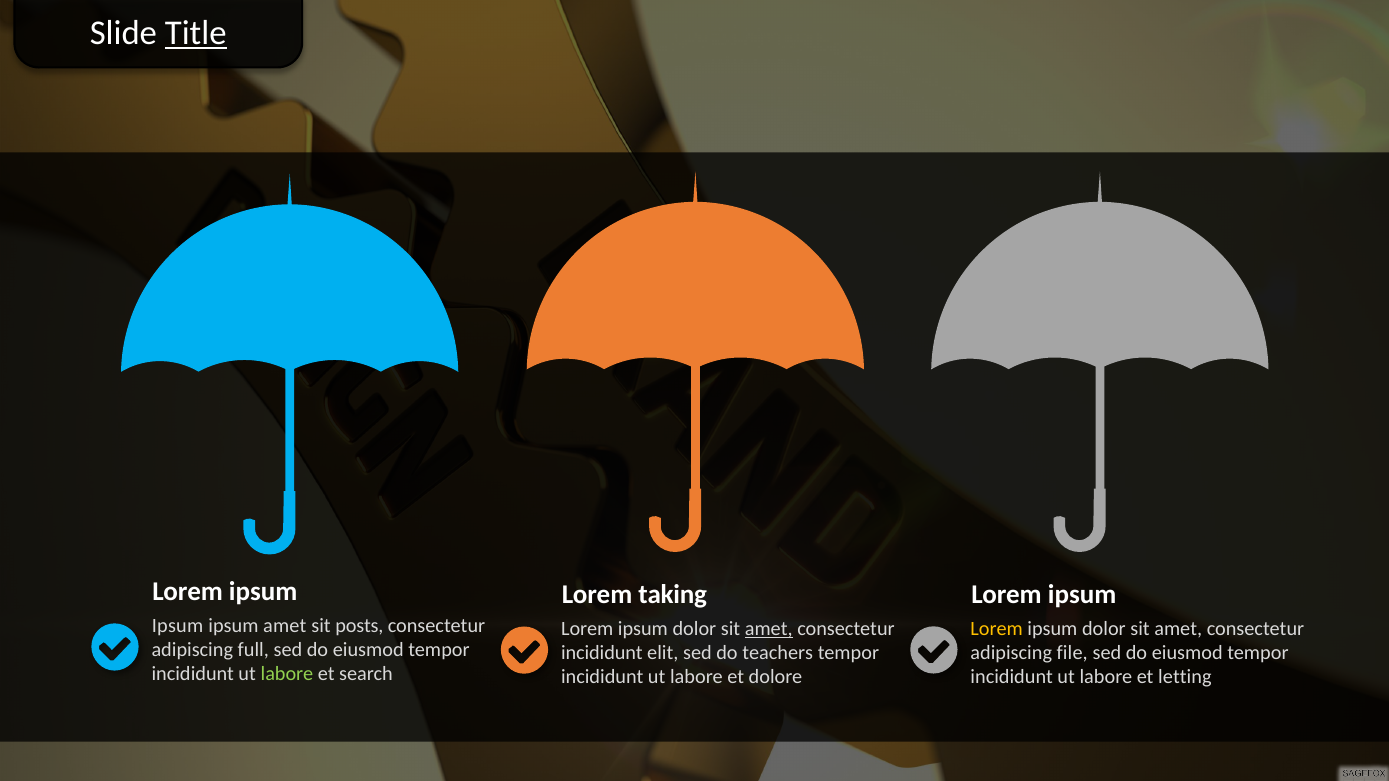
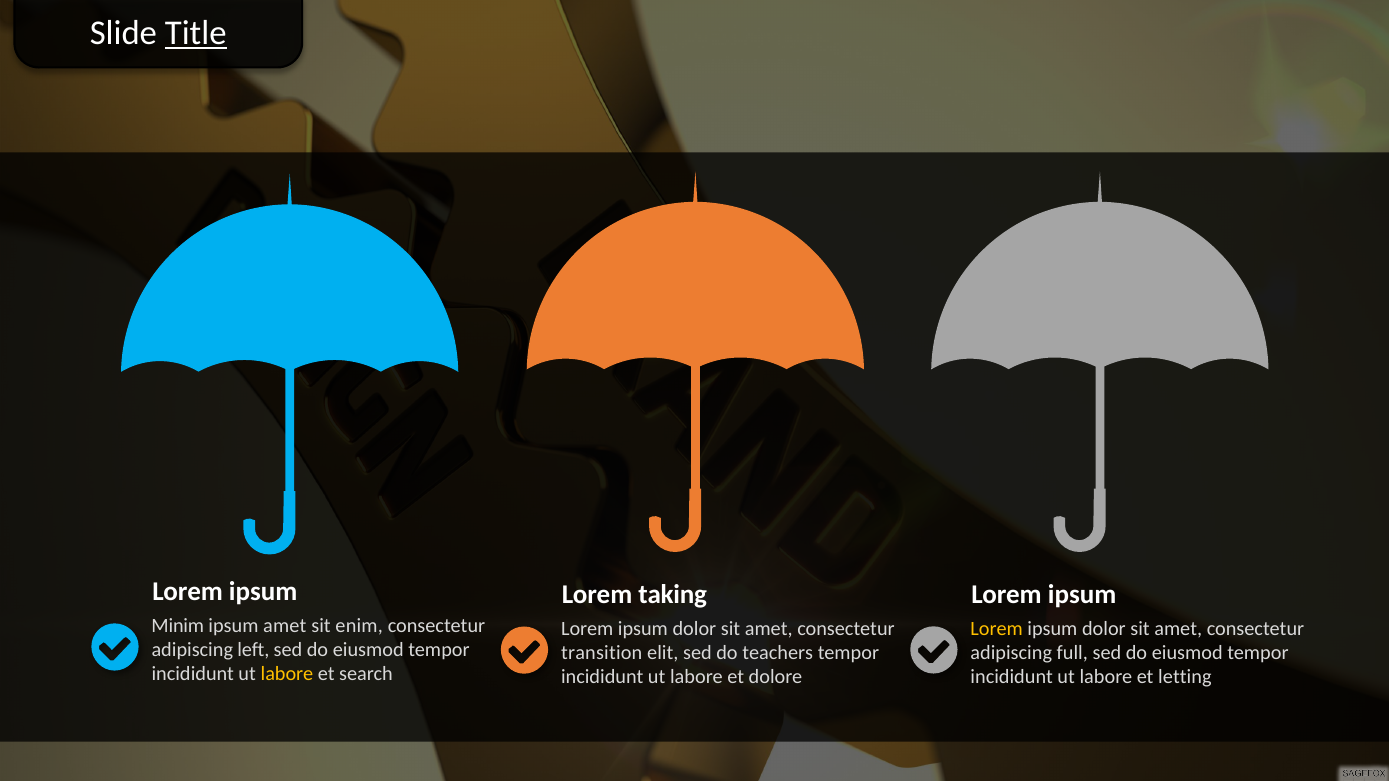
Ipsum at (178, 626): Ipsum -> Minim
posts: posts -> enim
amet at (769, 629) underline: present -> none
full: full -> left
file: file -> full
incididunt at (602, 653): incididunt -> transition
labore at (287, 674) colour: light green -> yellow
